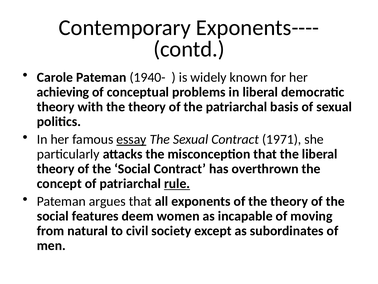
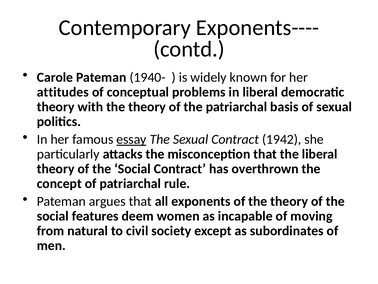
achieving: achieving -> attitudes
1971: 1971 -> 1942
rule underline: present -> none
